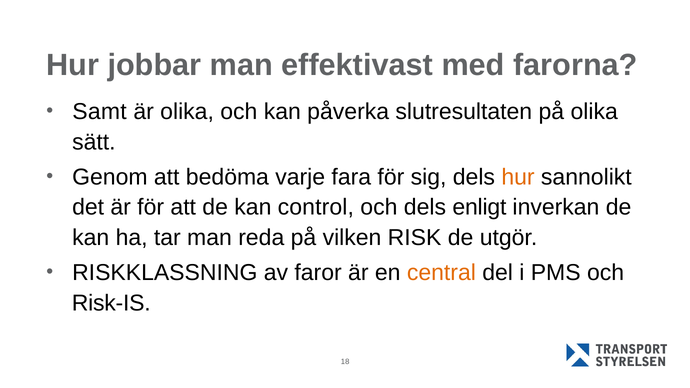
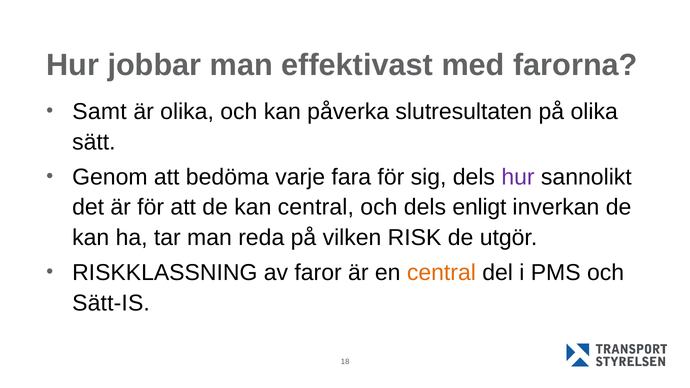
hur at (518, 177) colour: orange -> purple
kan control: control -> central
Risk-IS: Risk-IS -> Sätt-IS
